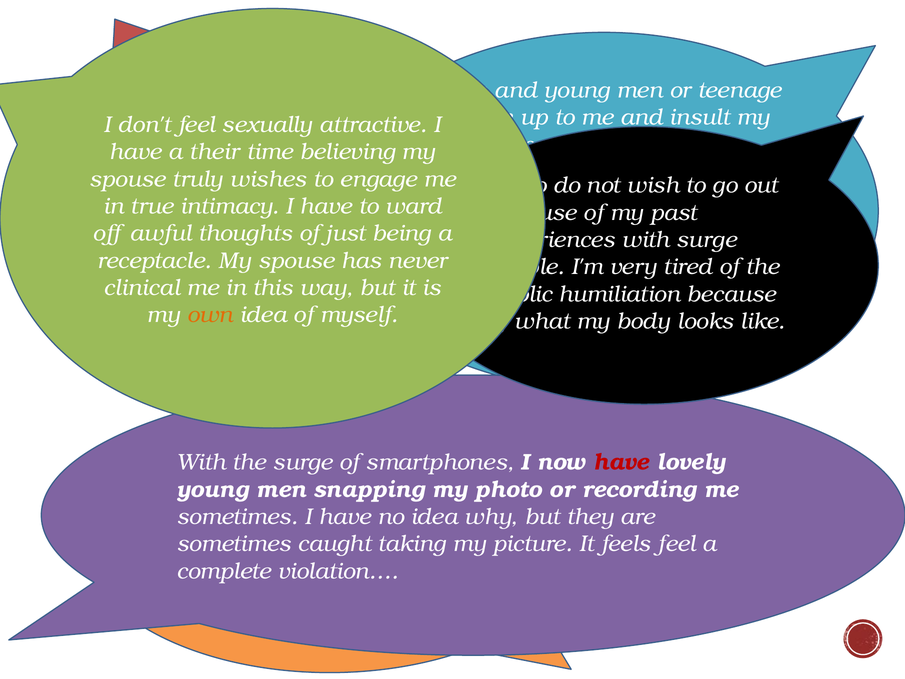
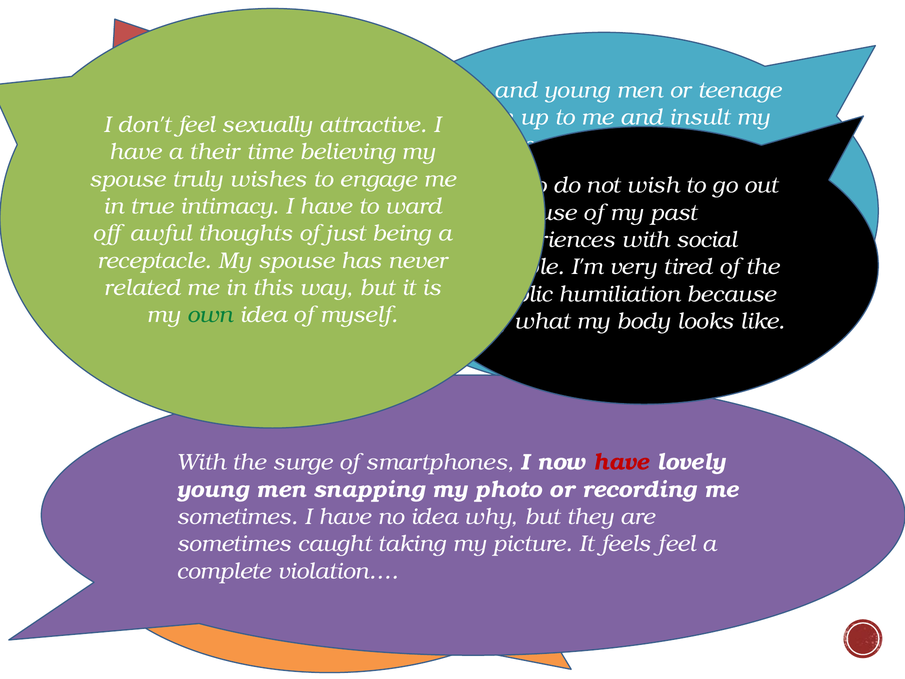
surge at (706, 240): surge -> social
clinical: clinical -> related
own at (210, 315) colour: orange -> green
